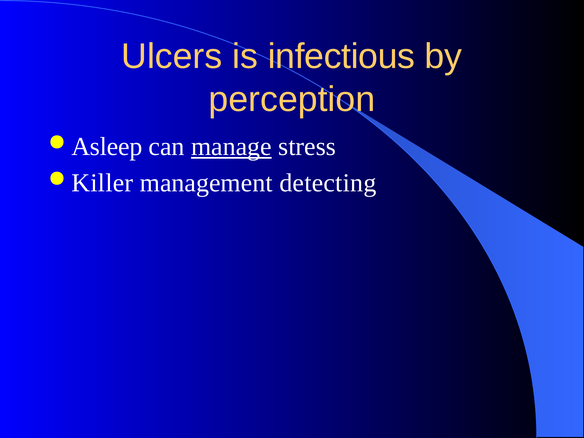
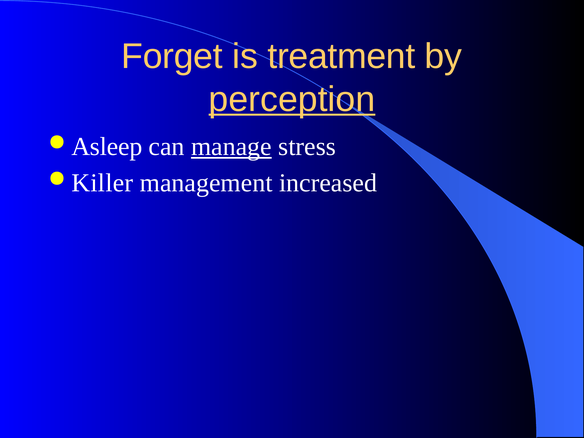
Ulcers: Ulcers -> Forget
infectious: infectious -> treatment
perception underline: none -> present
detecting: detecting -> increased
